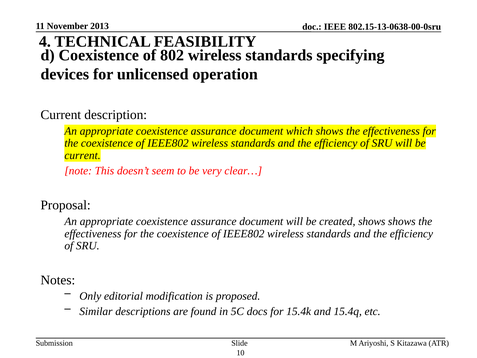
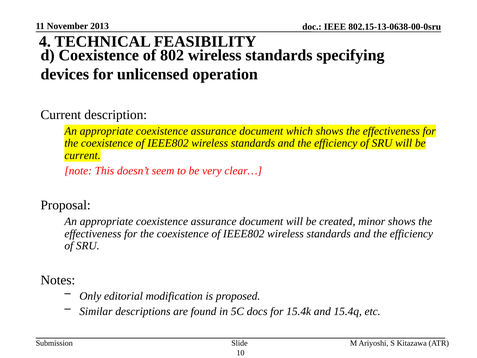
created shows: shows -> minor
